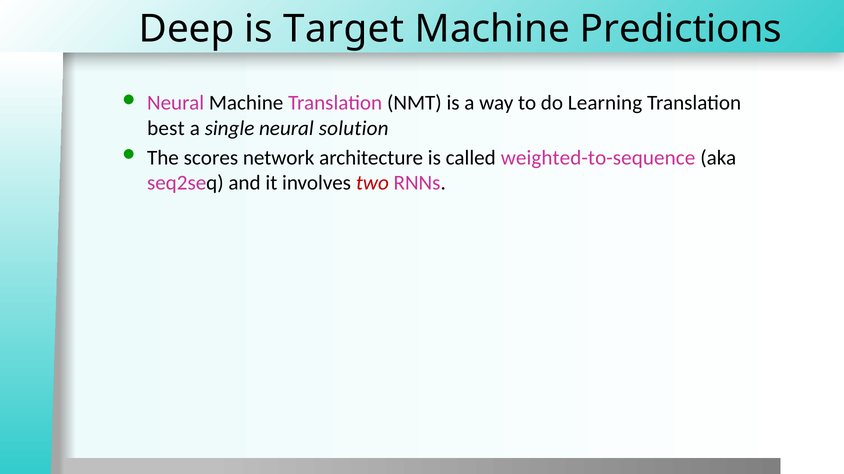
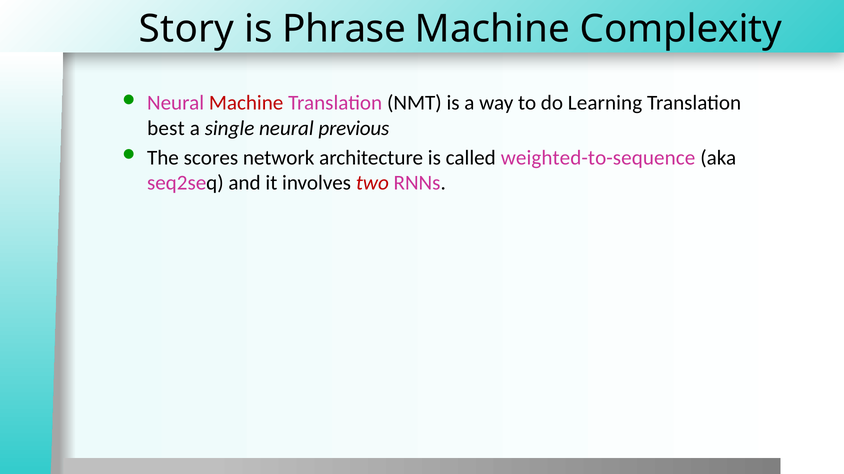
Deep: Deep -> Story
Target: Target -> Phrase
Predictions: Predictions -> Complexity
Machine at (246, 103) colour: black -> red
solution: solution -> previous
